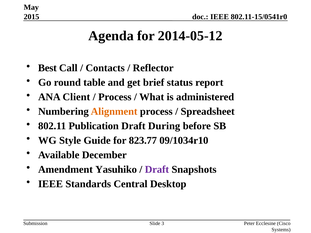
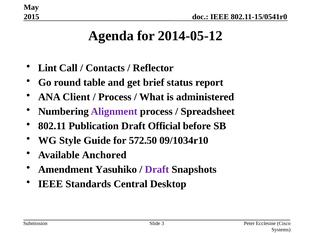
Best: Best -> Lint
Alignment colour: orange -> purple
During: During -> Official
823.77: 823.77 -> 572.50
December: December -> Anchored
